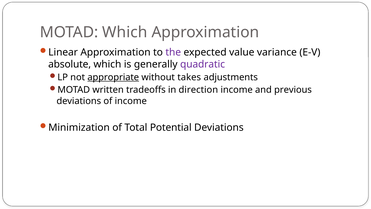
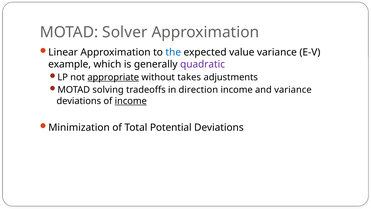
MOTAD Which: Which -> Solver
the colour: purple -> blue
absolute: absolute -> example
written: written -> solving
and previous: previous -> variance
income at (131, 101) underline: none -> present
